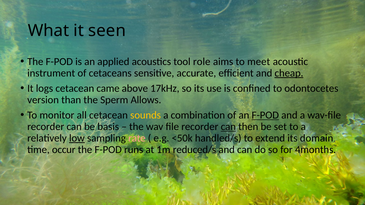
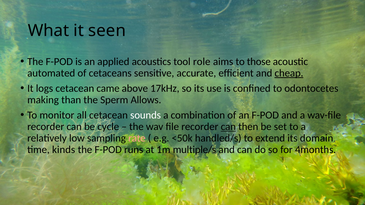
meet: meet -> those
instrument: instrument -> automated
version: version -> making
sounds colour: yellow -> white
F-POD at (265, 115) underline: present -> none
basis: basis -> cycle
low underline: present -> none
occur: occur -> kinds
reduced/s: reduced/s -> multiple/s
